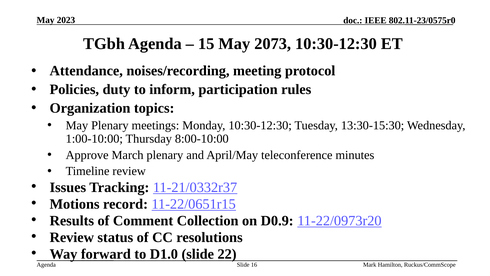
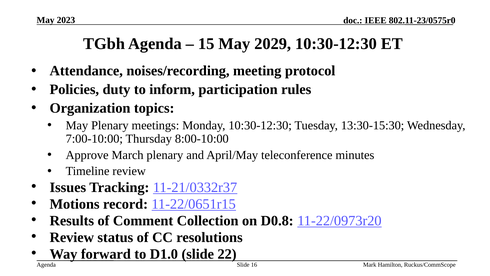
2073: 2073 -> 2029
1:00-10:00: 1:00-10:00 -> 7:00-10:00
D0.9: D0.9 -> D0.8
